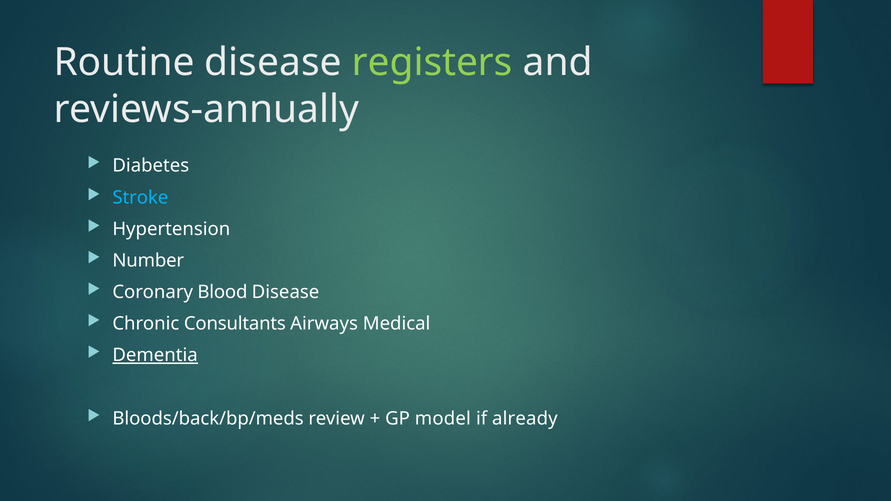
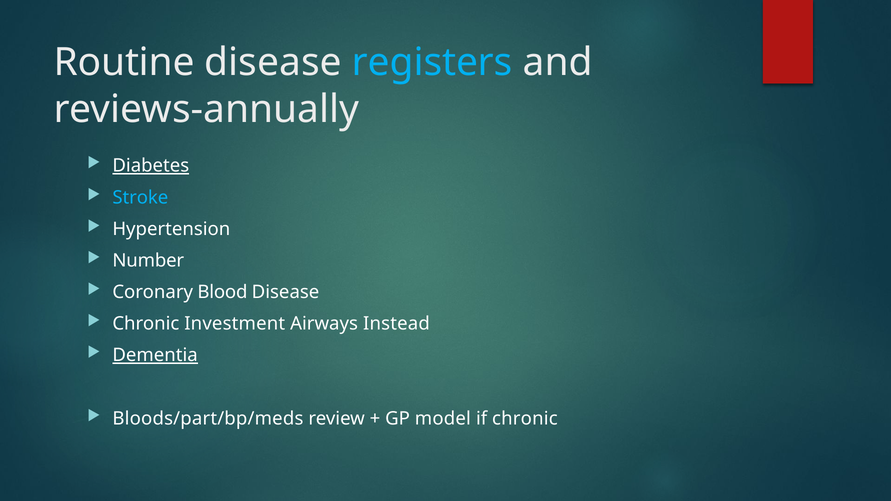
registers colour: light green -> light blue
Diabetes underline: none -> present
Consultants: Consultants -> Investment
Medical: Medical -> Instead
Bloods/back/bp/meds: Bloods/back/bp/meds -> Bloods/part/bp/meds
if already: already -> chronic
